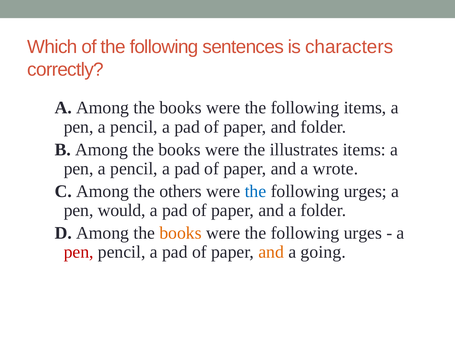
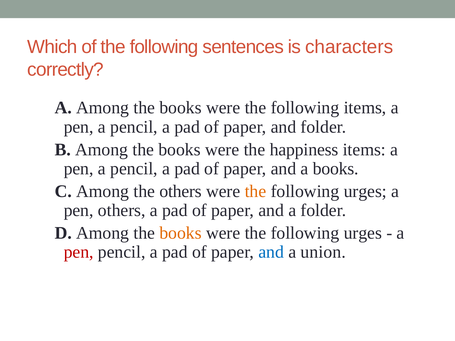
illustrates: illustrates -> happiness
a wrote: wrote -> books
the at (256, 191) colour: blue -> orange
pen would: would -> others
and at (271, 252) colour: orange -> blue
going: going -> union
